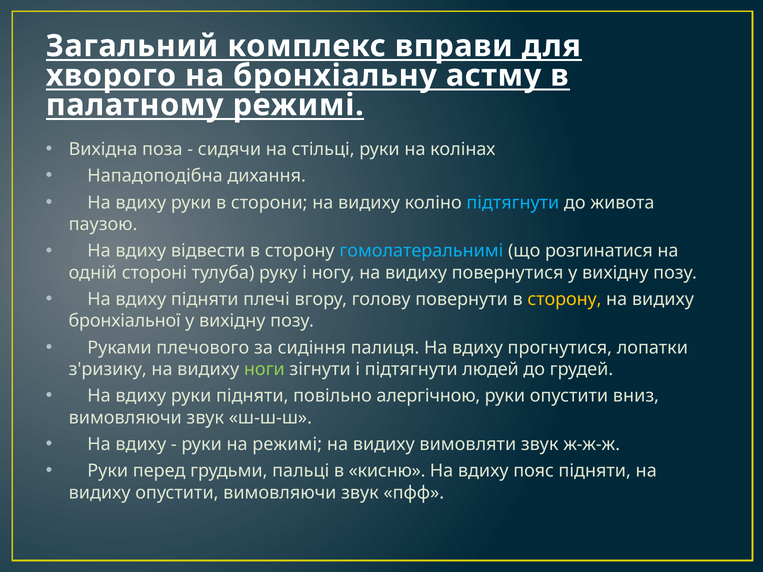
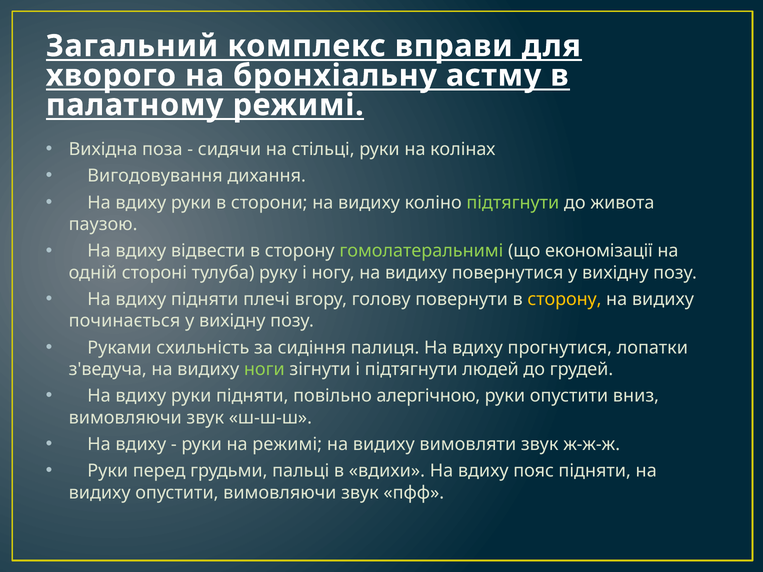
Нападоподібна: Нападоподібна -> Вигодовування
підтягнути at (513, 203) colour: light blue -> light green
гомолатеральнимі colour: light blue -> light green
розгинатися: розгинатися -> економізації
бронхіальної: бронхіальної -> починається
плечового: плечового -> схильність
з'ризику: з'ризику -> з'ведуча
кисню: кисню -> вдихи
